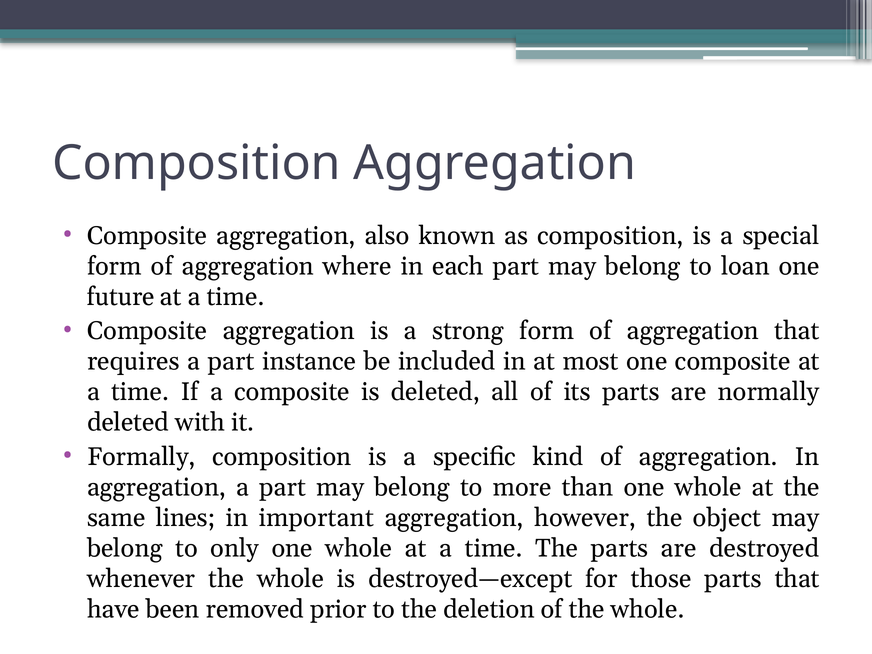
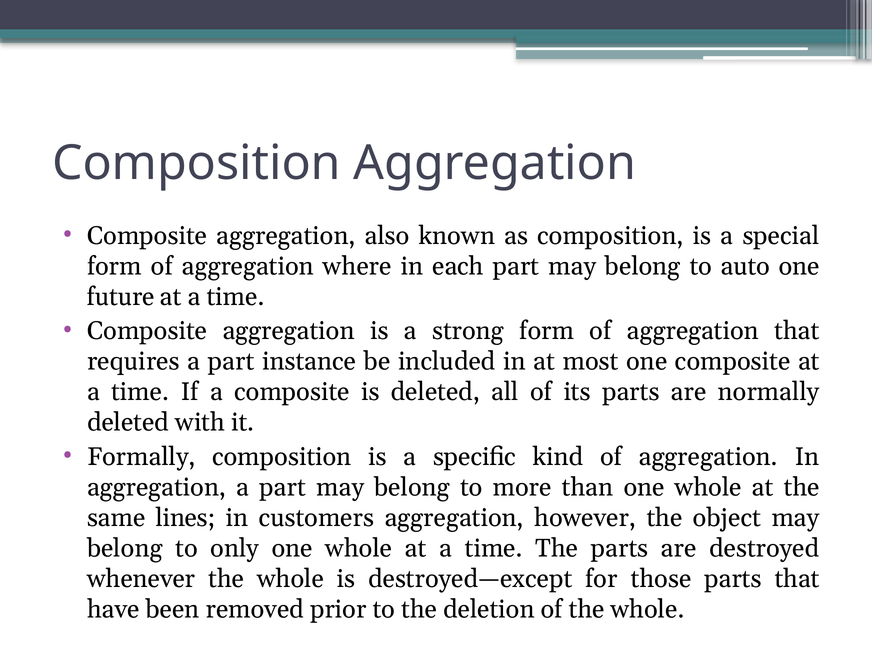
loan: loan -> auto
important: important -> customers
